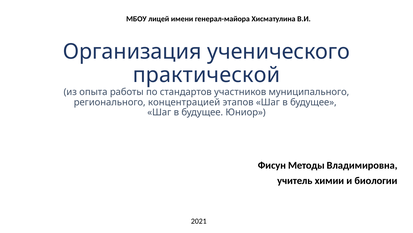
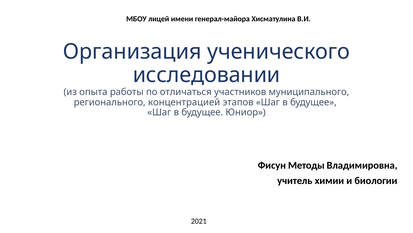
практической: практической -> исследовании
стандартов: стандартов -> отличаться
